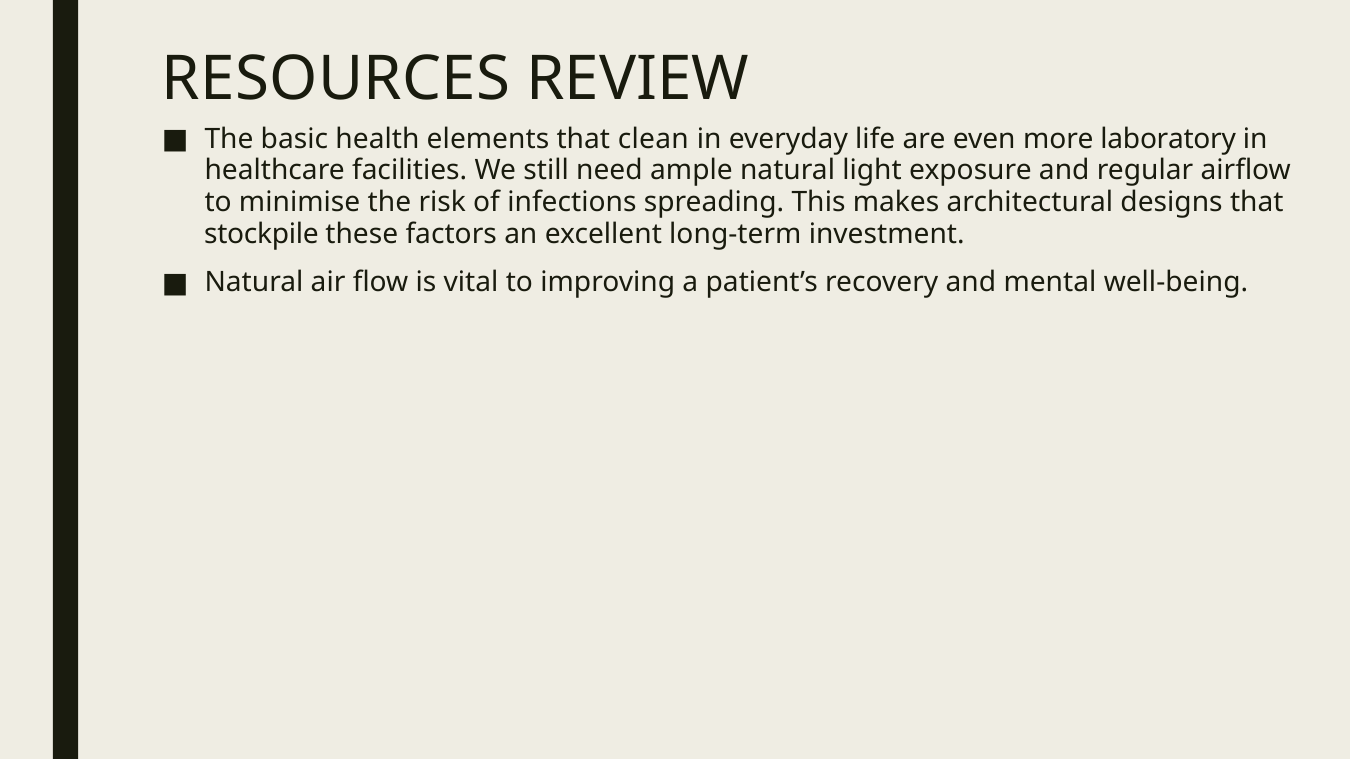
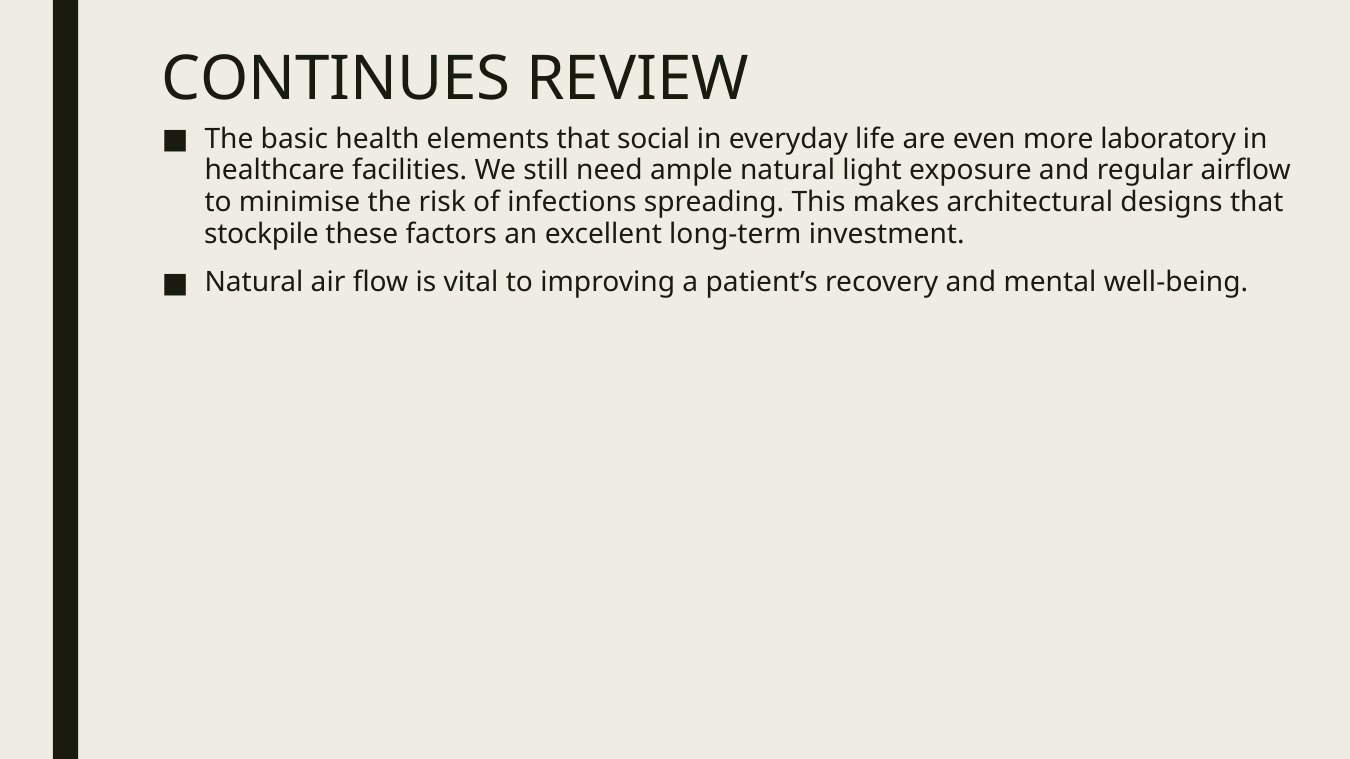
RESOURCES: RESOURCES -> CONTINUES
clean: clean -> social
